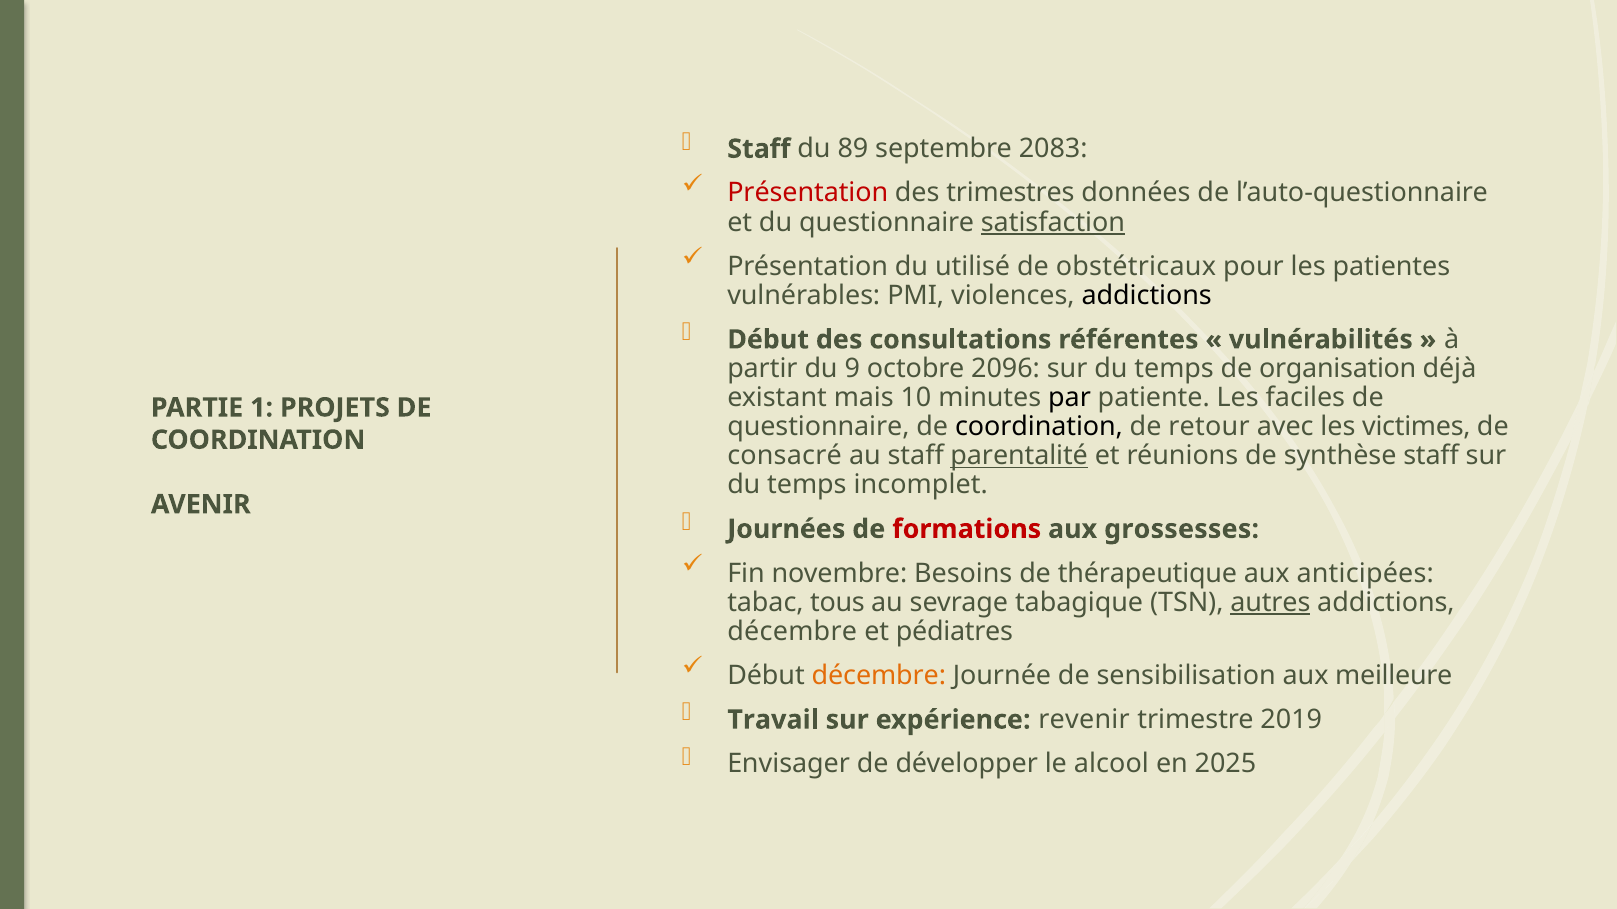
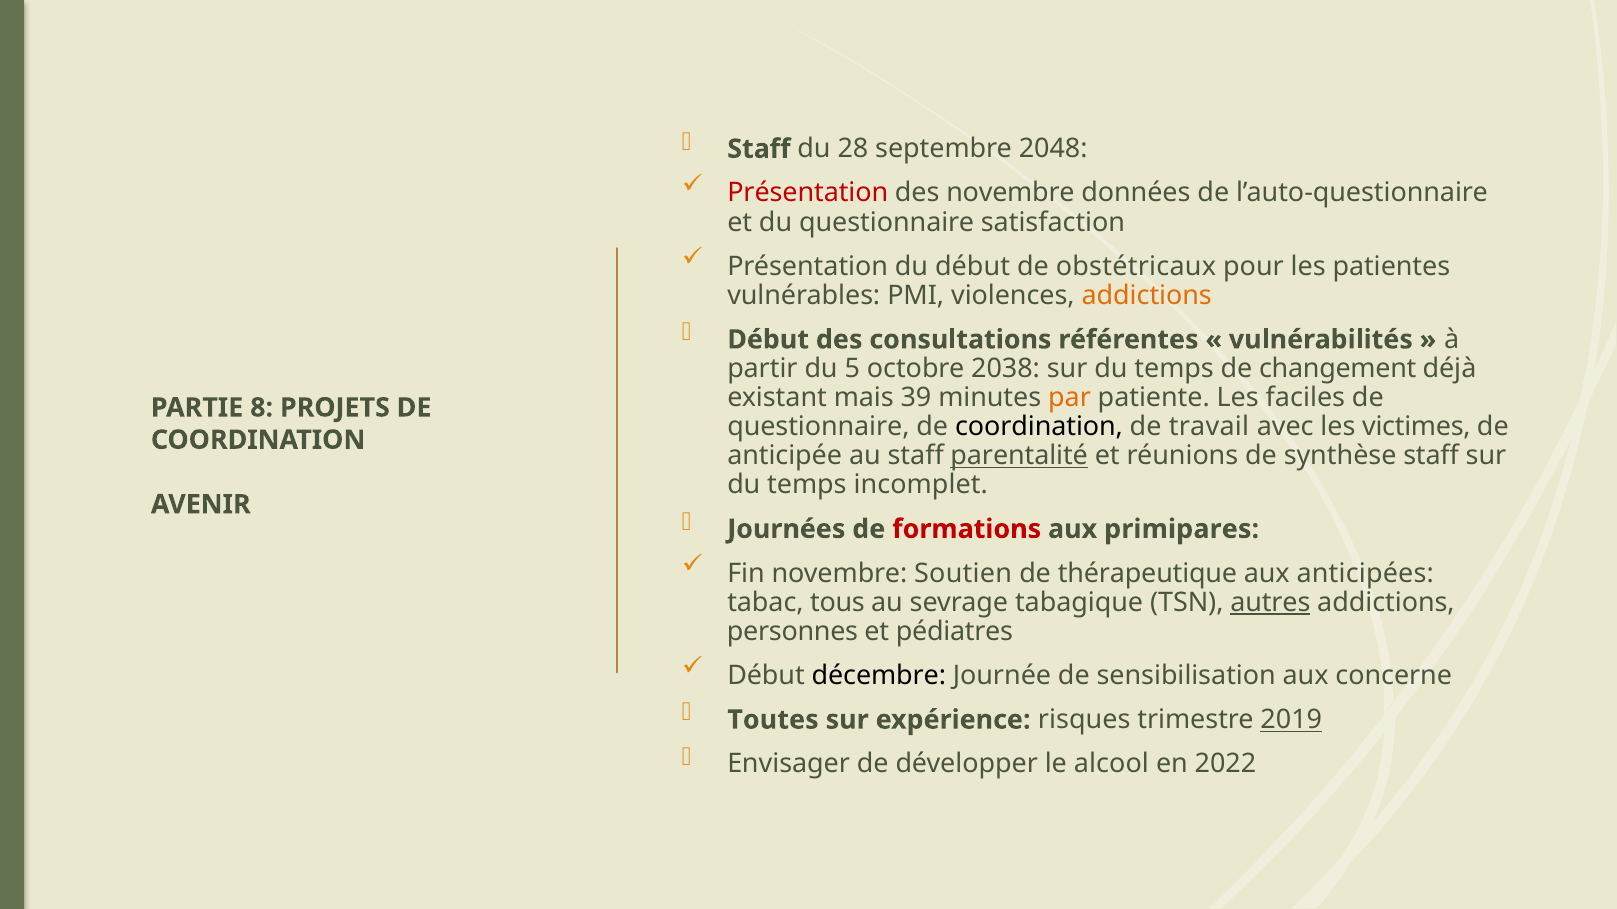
89: 89 -> 28
2083: 2083 -> 2048
des trimestres: trimestres -> novembre
satisfaction underline: present -> none
du utilisé: utilisé -> début
addictions at (1147, 296) colour: black -> orange
9: 9 -> 5
2096: 2096 -> 2038
organisation: organisation -> changement
10: 10 -> 39
par colour: black -> orange
1: 1 -> 8
retour: retour -> travail
consacré: consacré -> anticipée
grossesses: grossesses -> primipares
Besoins: Besoins -> Soutien
décembre at (792, 632): décembre -> personnes
décembre at (879, 676) colour: orange -> black
meilleure: meilleure -> concerne
Travail: Travail -> Toutes
revenir: revenir -> risques
2019 at (1291, 720) underline: none -> present
2025: 2025 -> 2022
